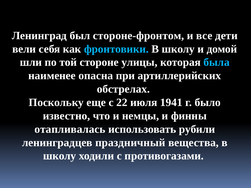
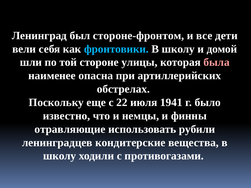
была colour: light blue -> pink
отапливалась: отапливалась -> отравляющие
праздничный: праздничный -> кондитерские
